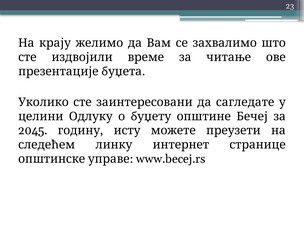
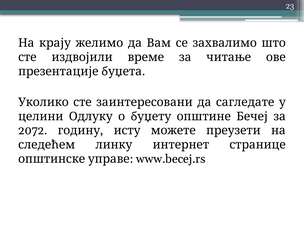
2045: 2045 -> 2072
